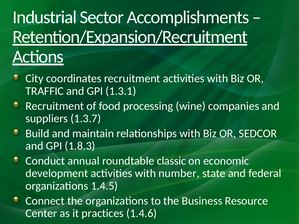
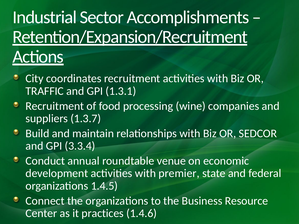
1.8.3: 1.8.3 -> 3.3.4
classic: classic -> venue
number: number -> premier
